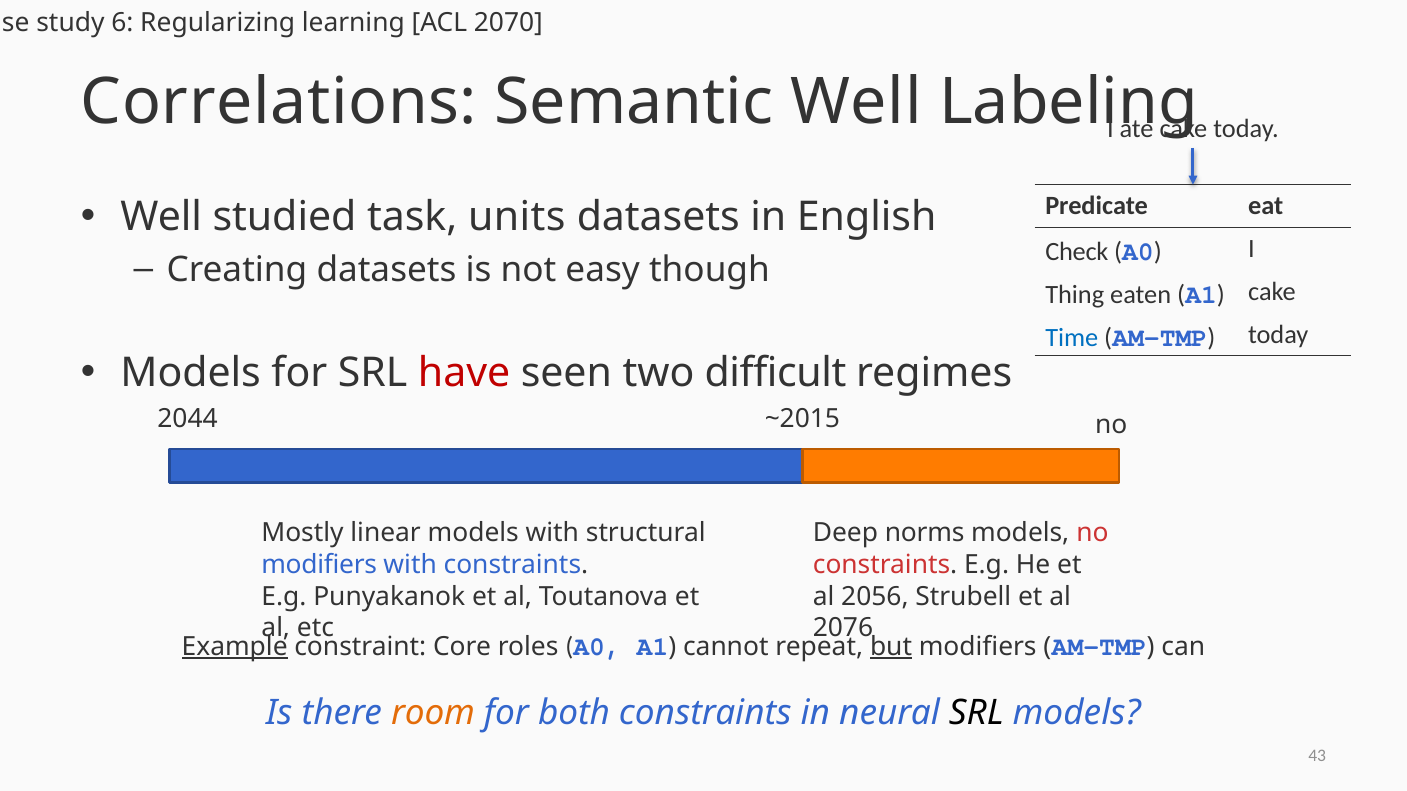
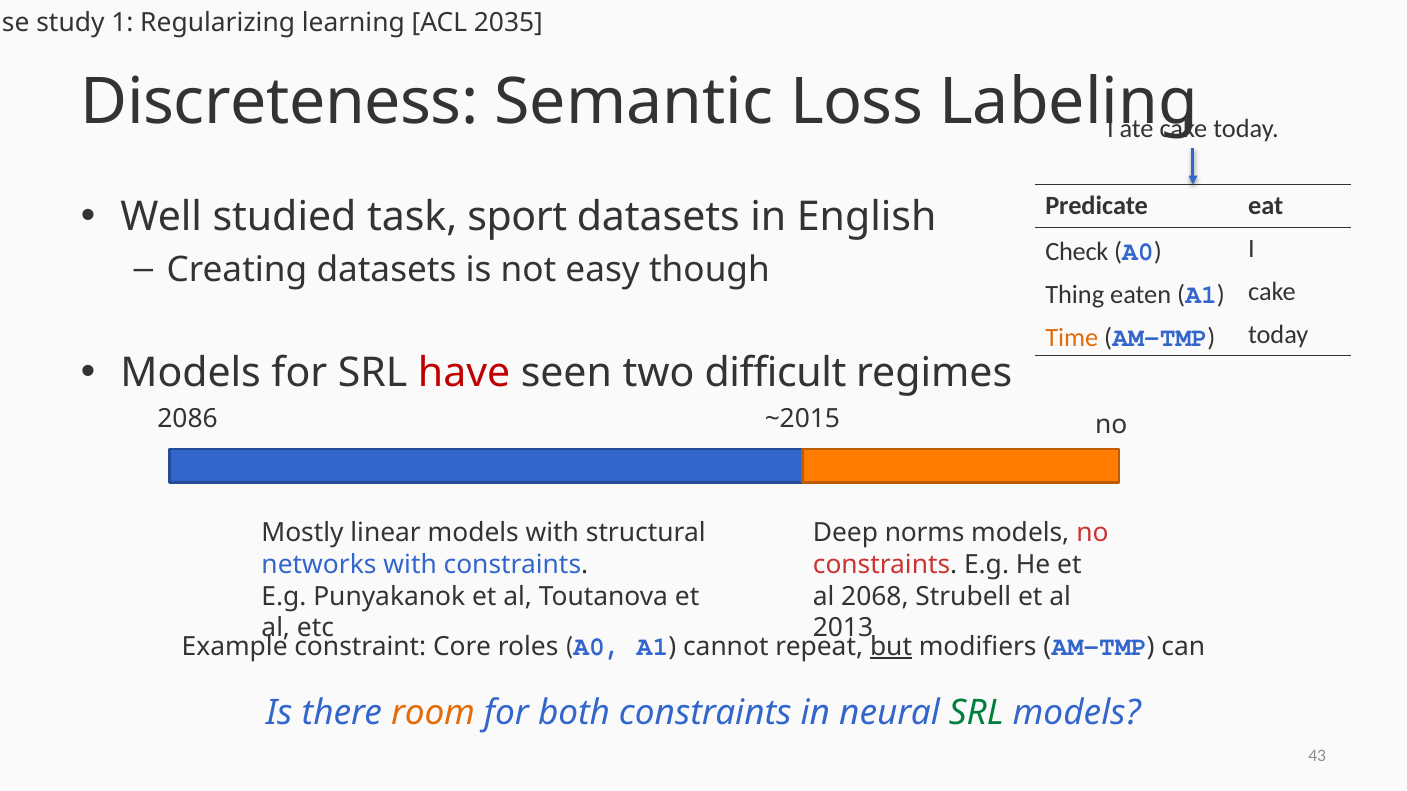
6: 6 -> 1
2070: 2070 -> 2035
Correlations: Correlations -> Discreteness
Semantic Well: Well -> Loss
units: units -> sport
Time colour: blue -> orange
2044: 2044 -> 2086
modifiers at (319, 565): modifiers -> networks
2056: 2056 -> 2068
2076: 2076 -> 2013
Example underline: present -> none
SRL at (976, 713) colour: black -> green
